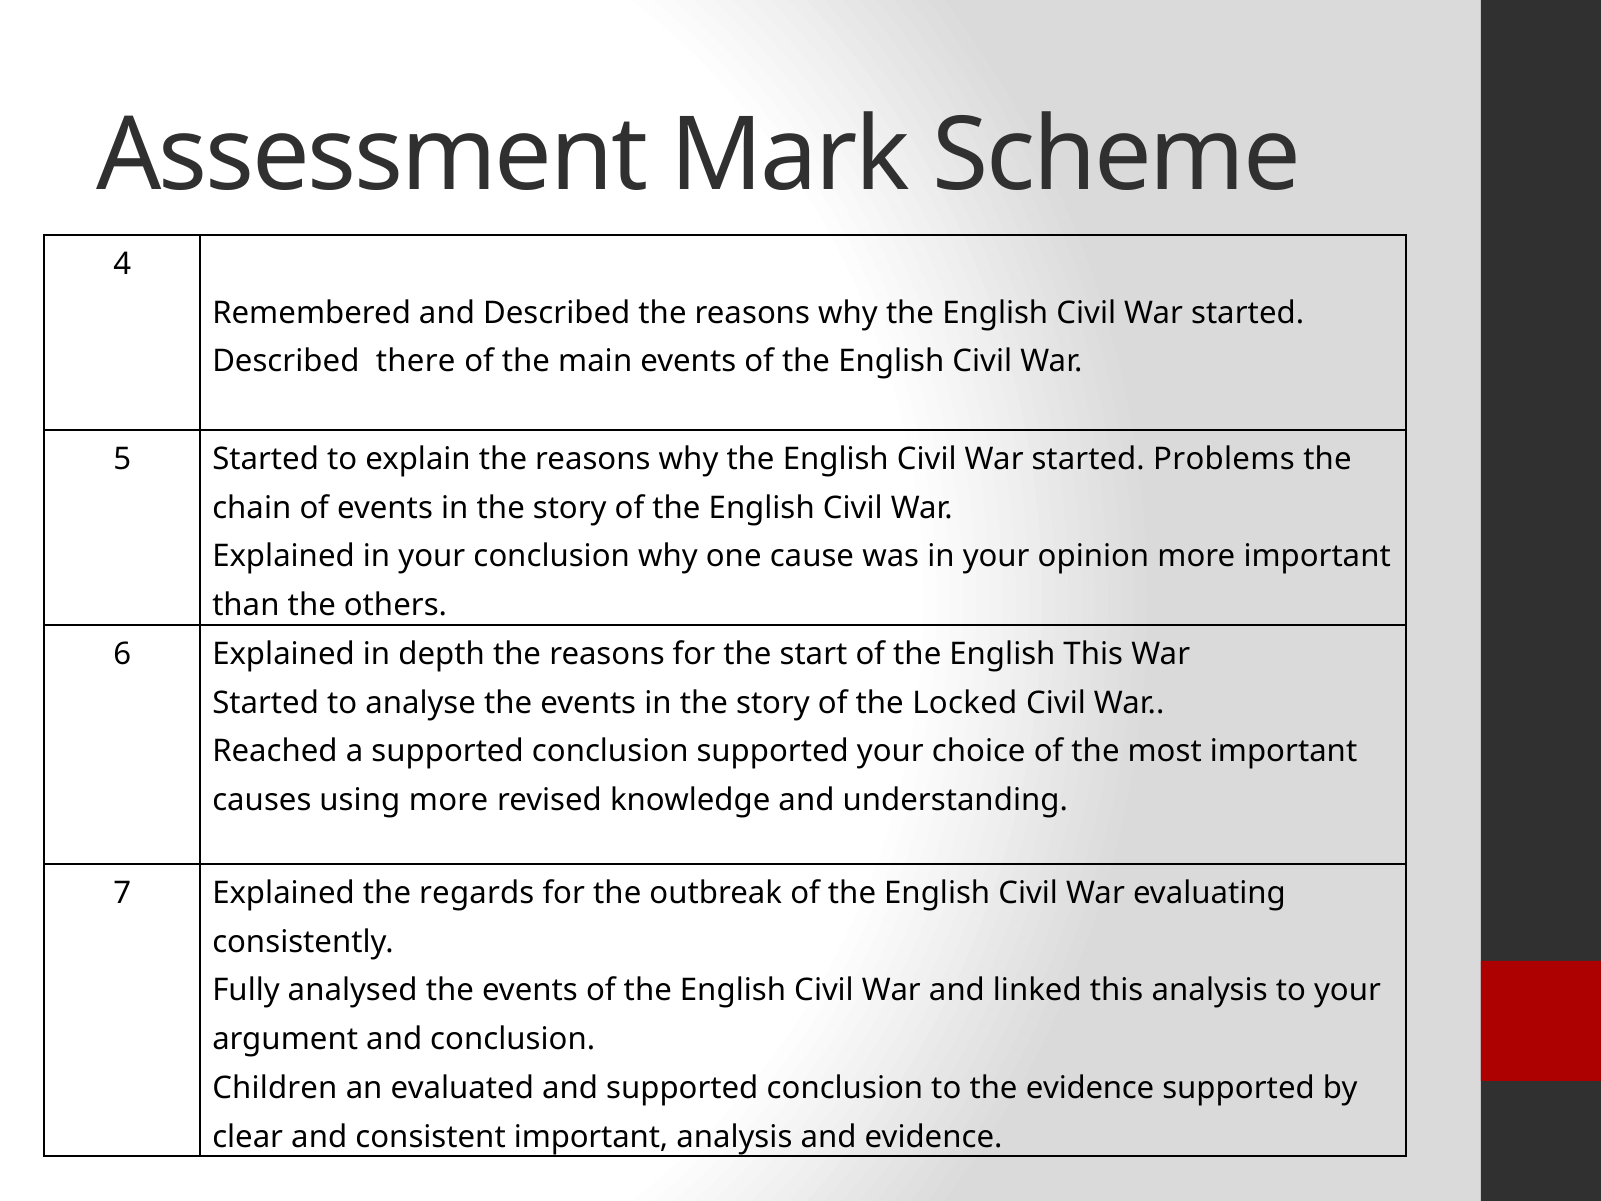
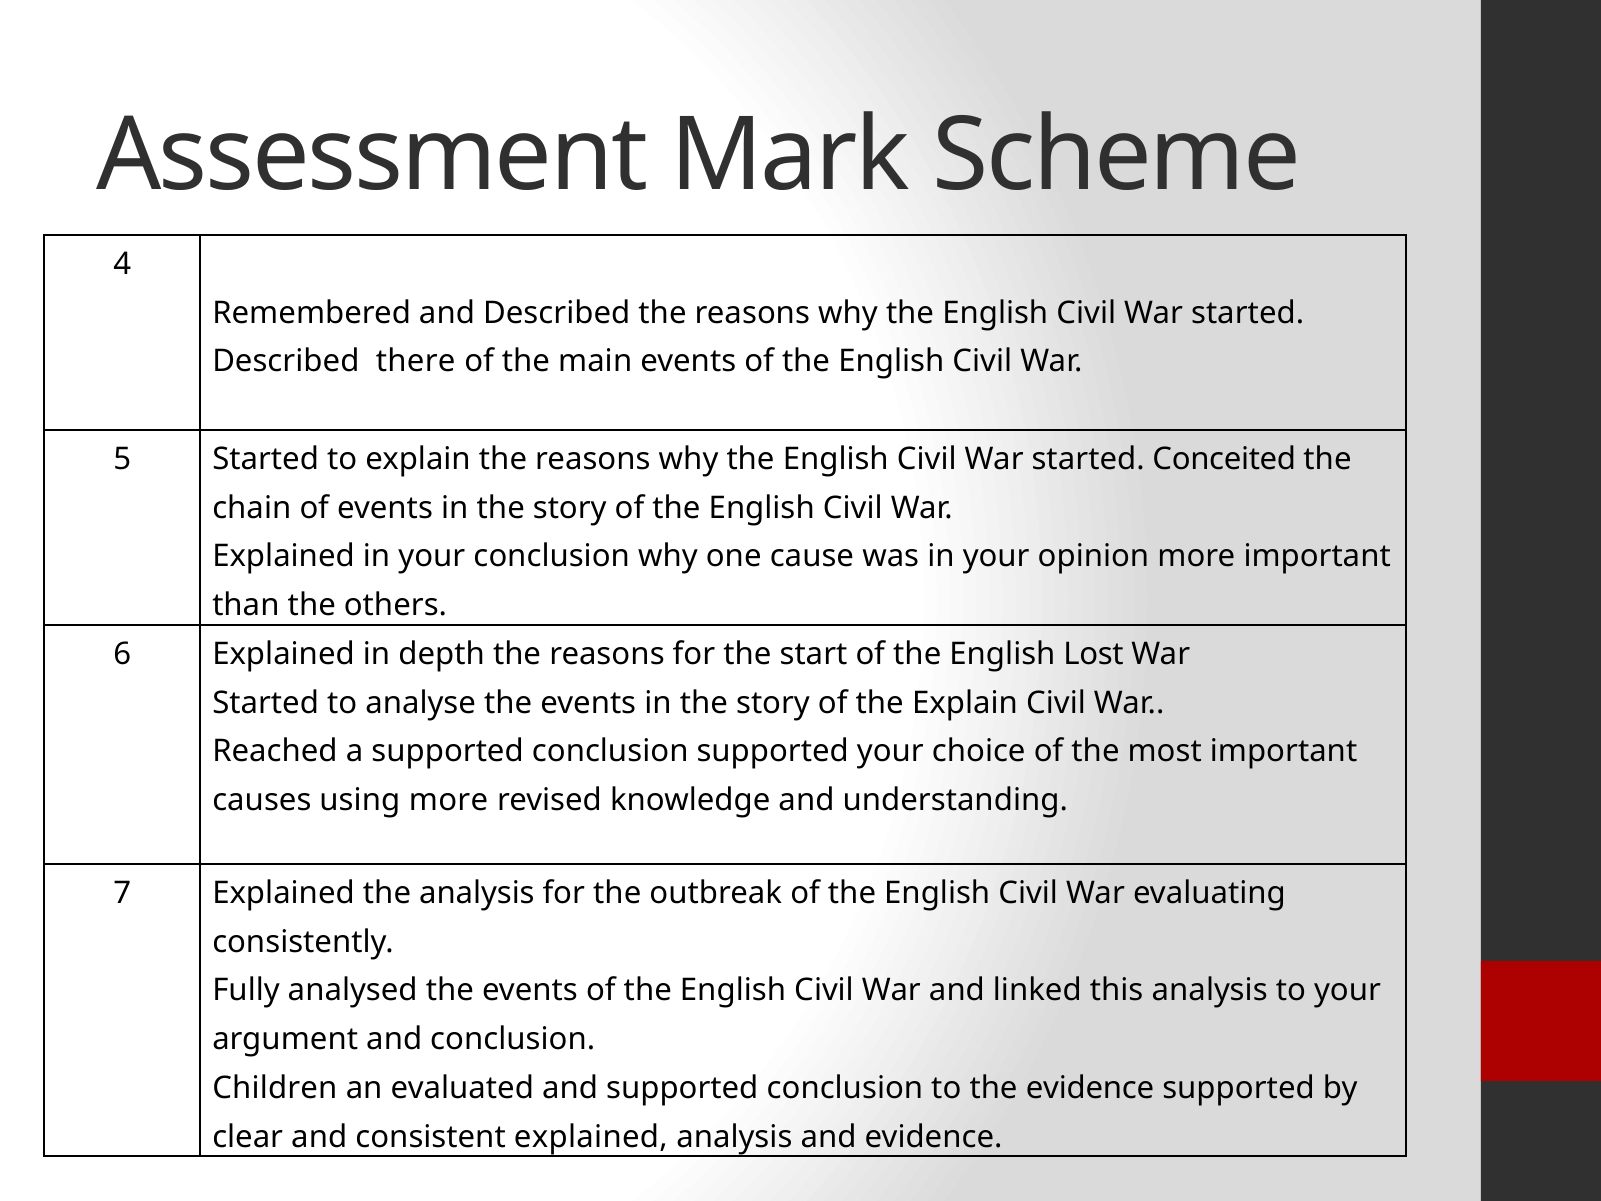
Problems: Problems -> Conceited
English This: This -> Lost
the Locked: Locked -> Explain
the regards: regards -> analysis
consistent important: important -> explained
